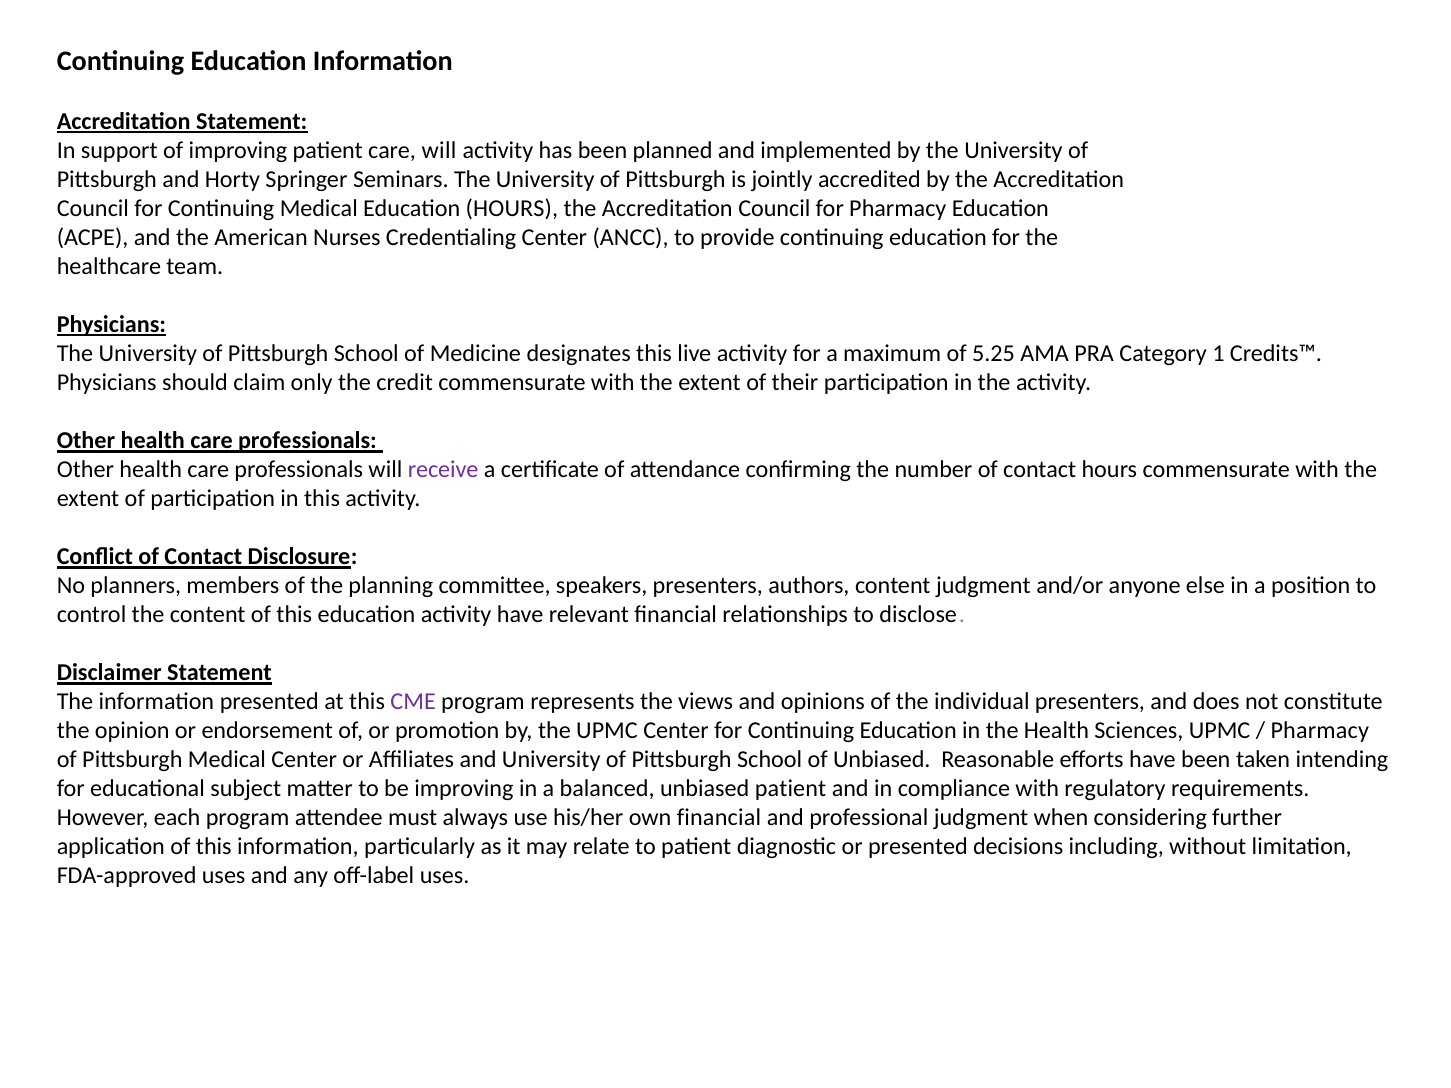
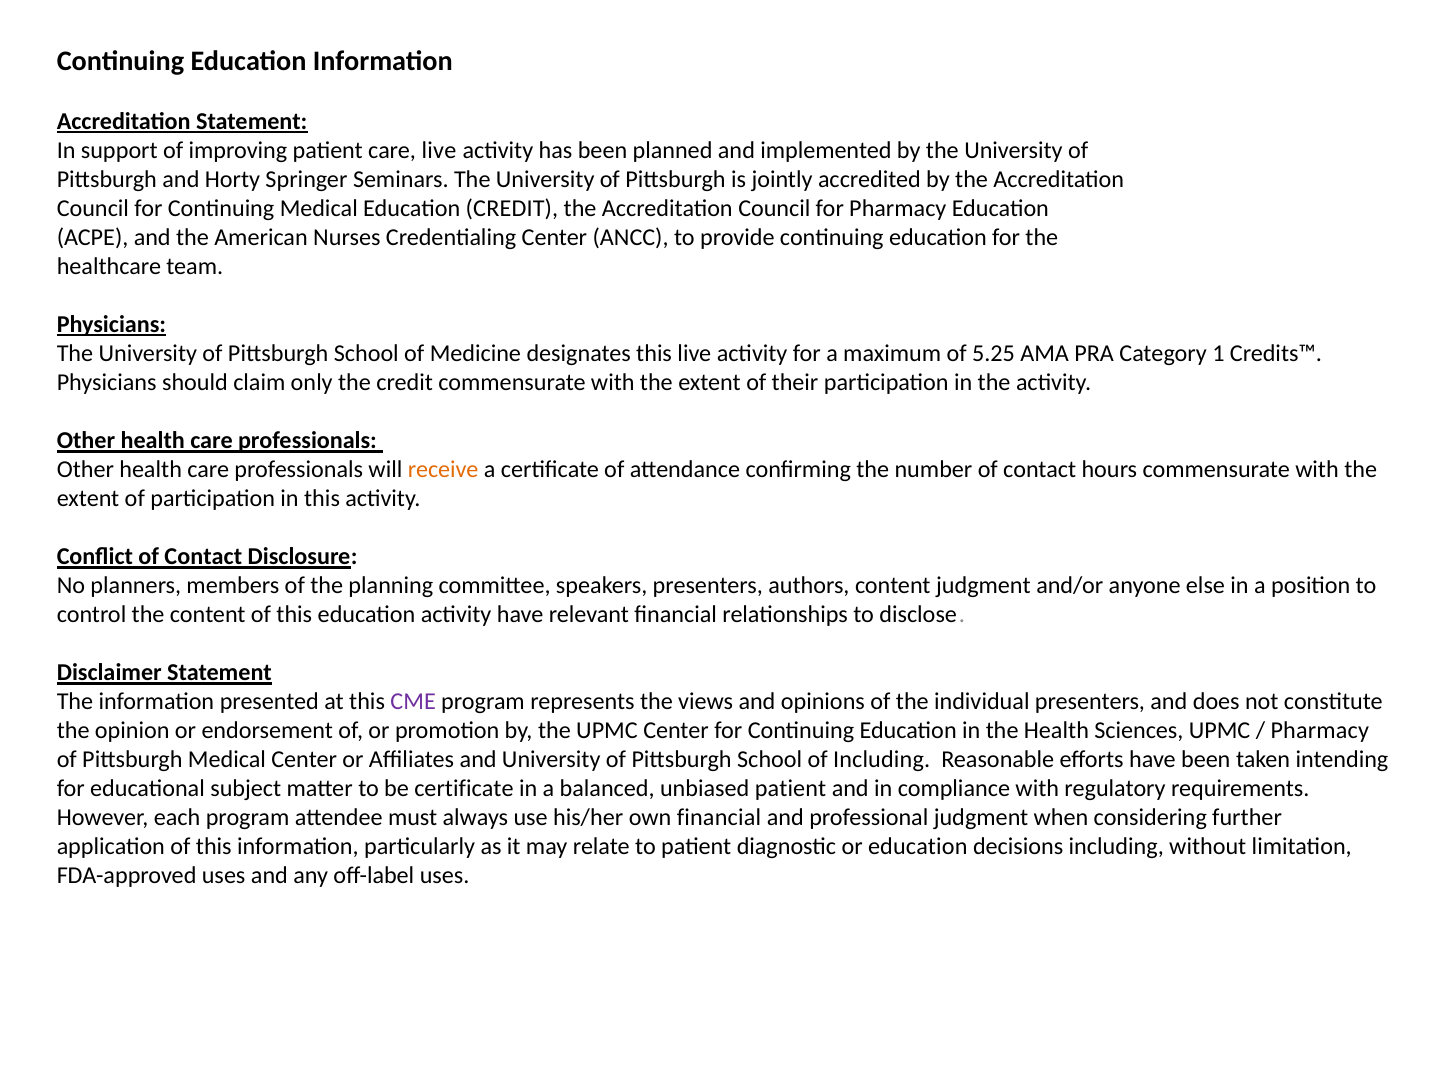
care will: will -> live
Education HOURS: HOURS -> CREDIT
receive colour: purple -> orange
of Unbiased: Unbiased -> Including
be improving: improving -> certificate
or presented: presented -> education
